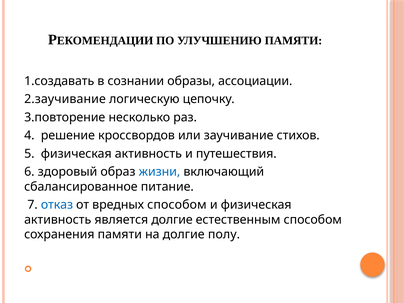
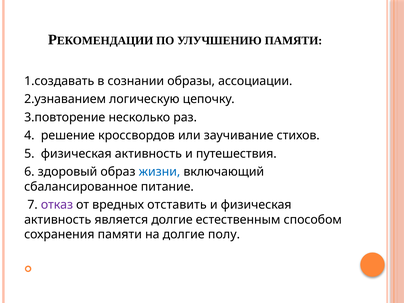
2.заучивание: 2.заучивание -> 2.узнаванием
отказ colour: blue -> purple
вредных способом: способом -> отставить
